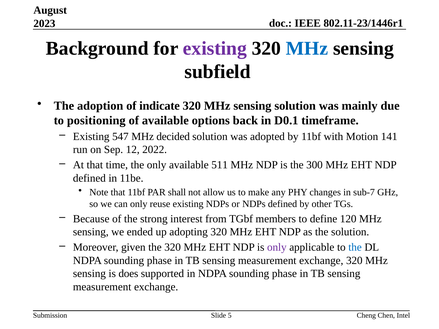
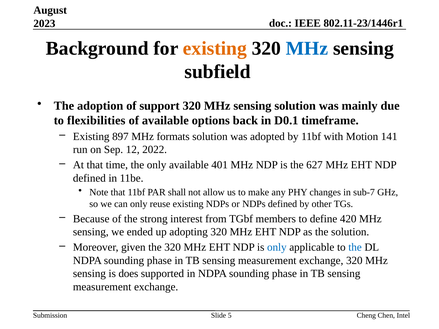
existing at (215, 49) colour: purple -> orange
indicate: indicate -> support
positioning: positioning -> flexibilities
547: 547 -> 897
decided: decided -> formats
511: 511 -> 401
300: 300 -> 627
120: 120 -> 420
only at (277, 247) colour: purple -> blue
